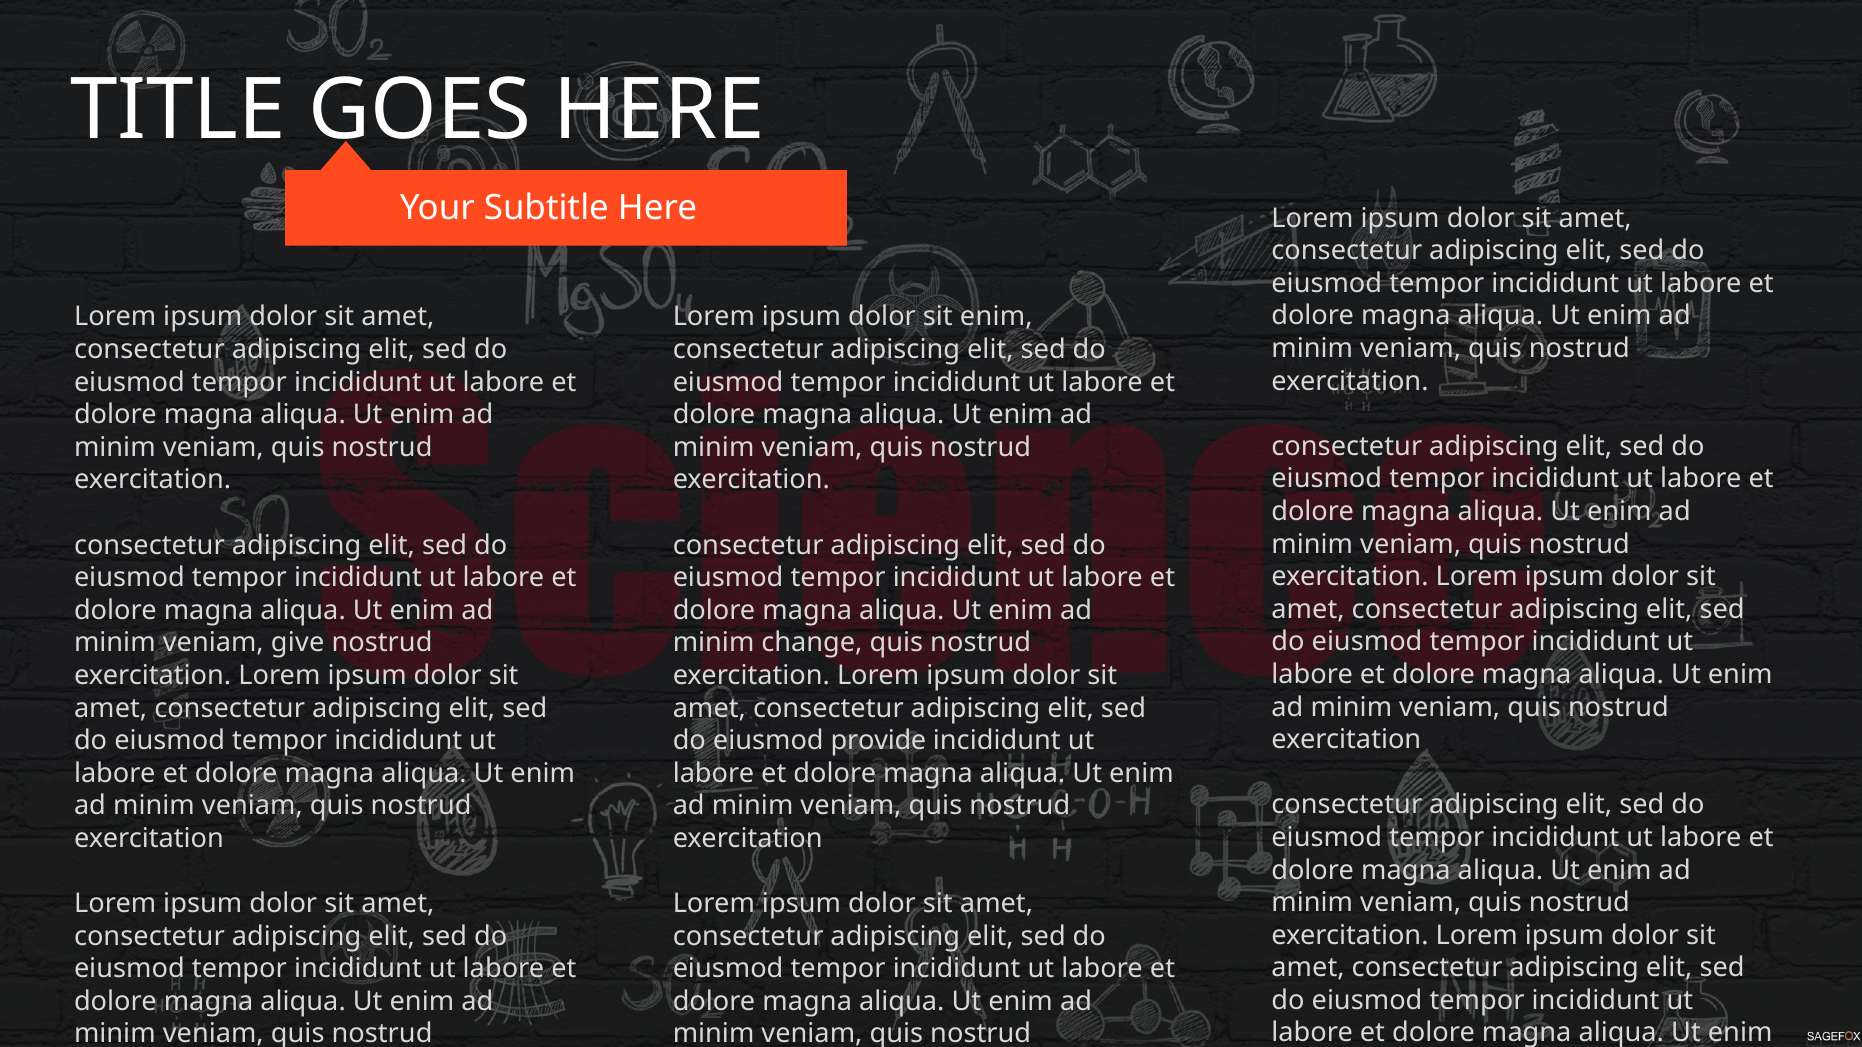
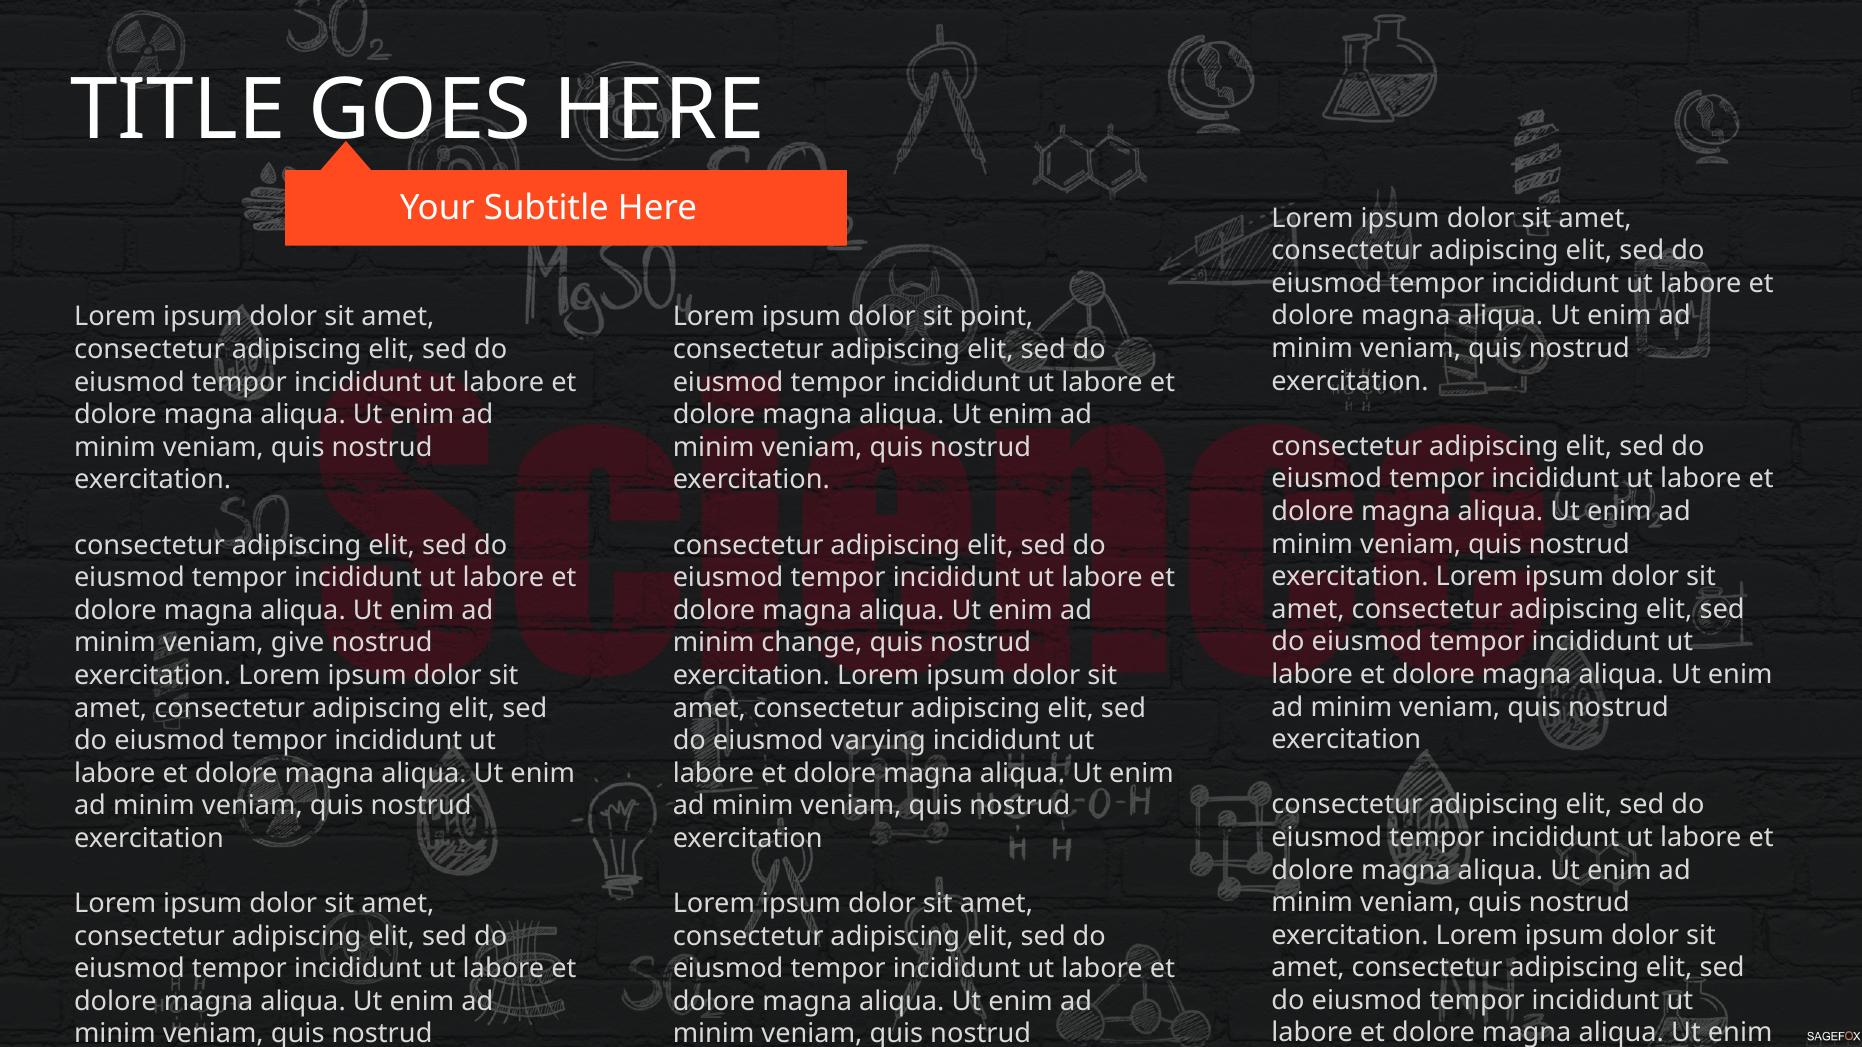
sit enim: enim -> point
provide: provide -> varying
